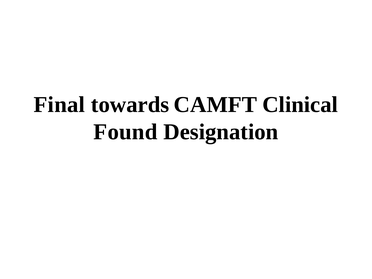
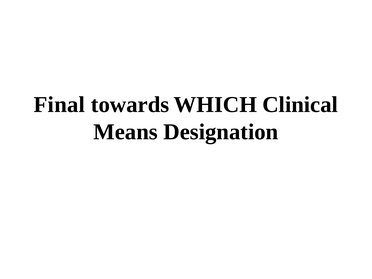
CAMFT: CAMFT -> WHICH
Found: Found -> Means
